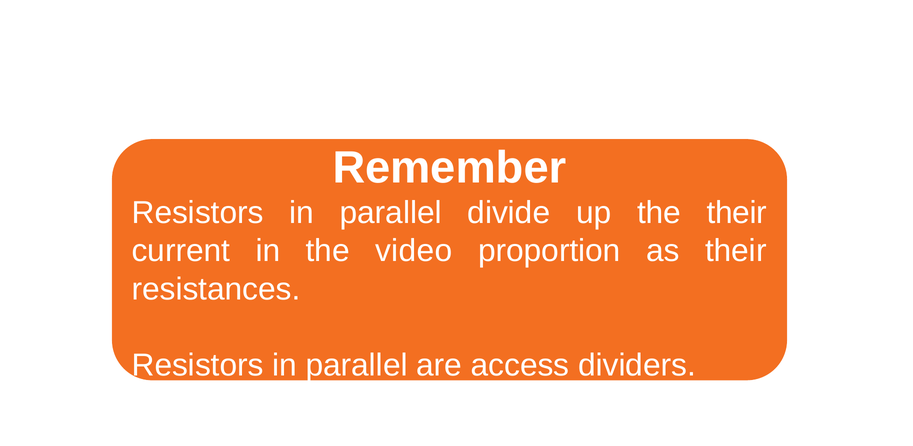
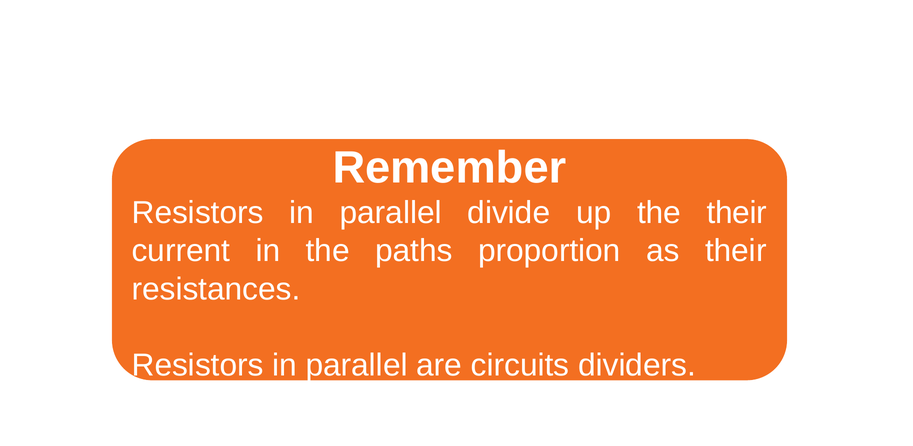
video: video -> paths
access: access -> circuits
